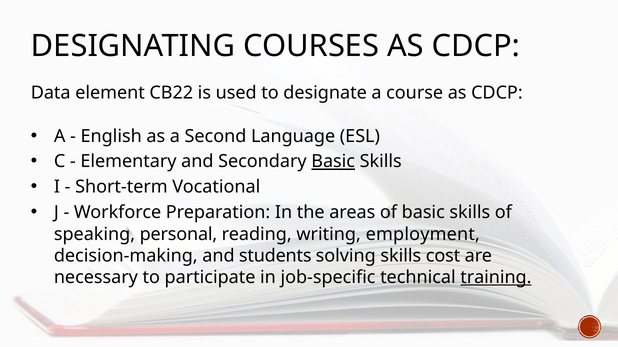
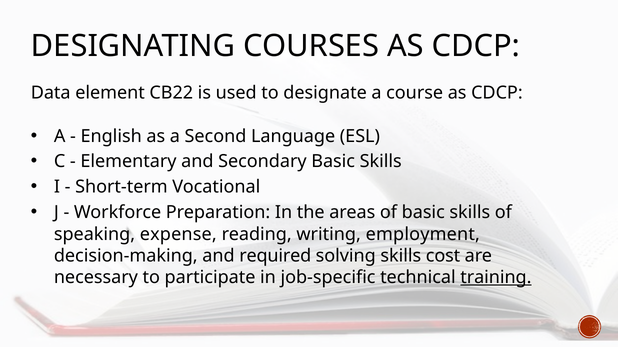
Basic at (333, 162) underline: present -> none
personal: personal -> expense
students: students -> required
